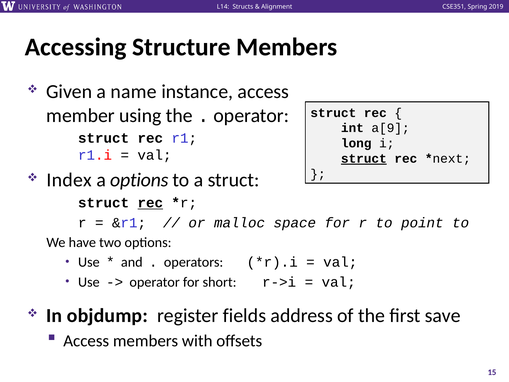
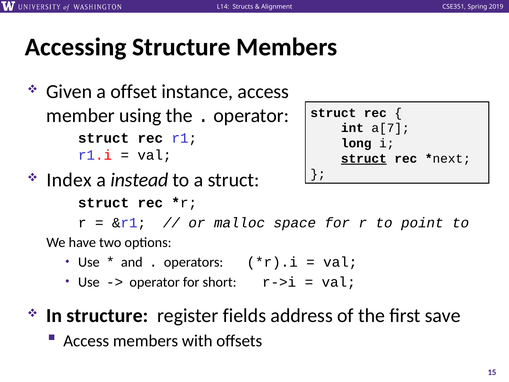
name: name -> offset
a[9: a[9 -> a[7
a options: options -> instead
rec at (150, 203) underline: present -> none
In objdump: objdump -> structure
